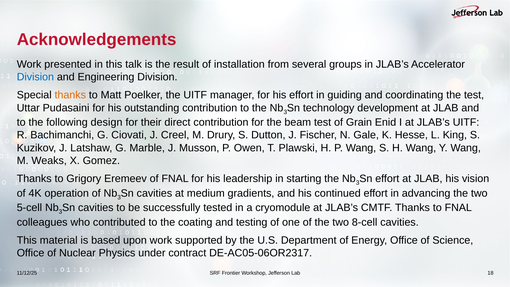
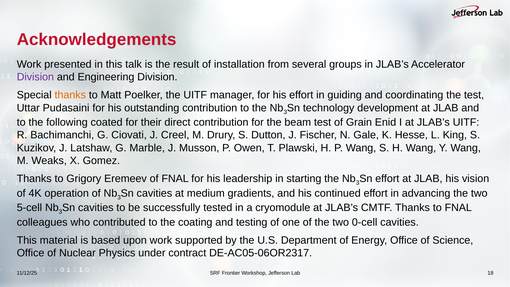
Division at (35, 77) colour: blue -> purple
design: design -> coated
8-cell: 8-cell -> 0-cell
